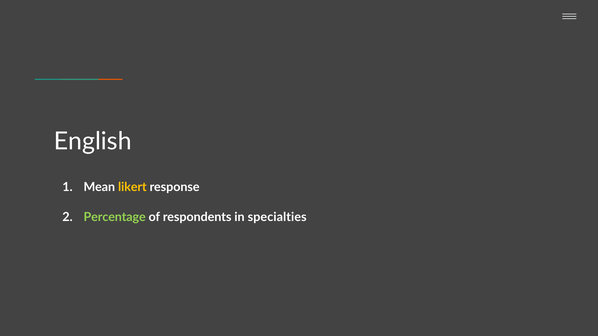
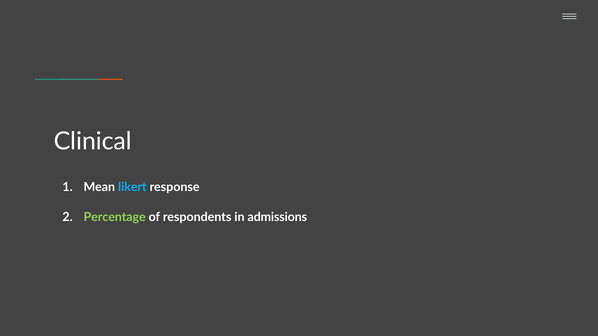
English: English -> Clinical
likert colour: yellow -> light blue
specialties: specialties -> admissions
